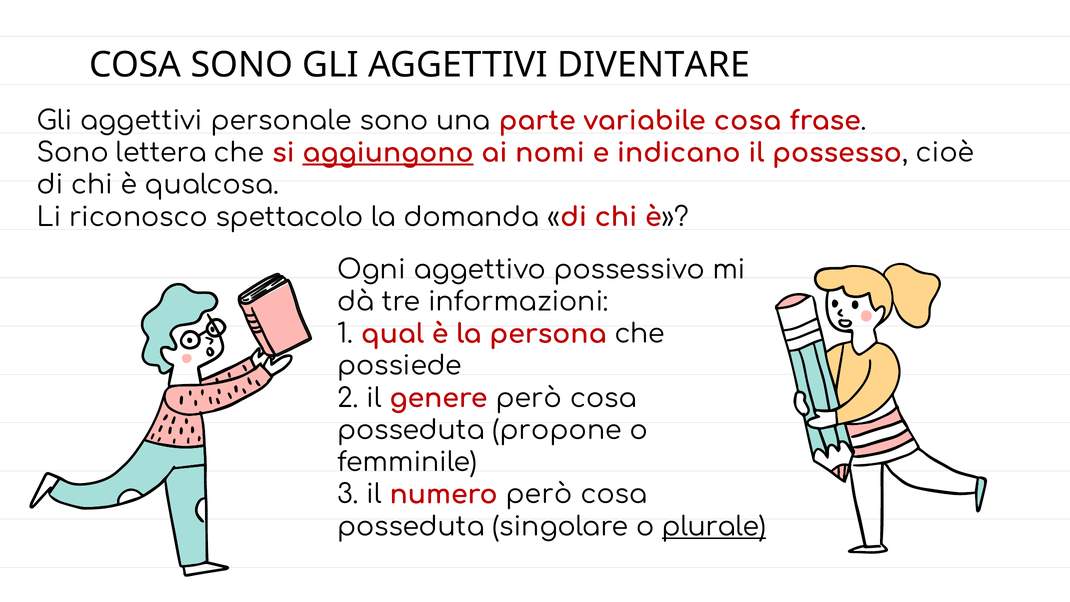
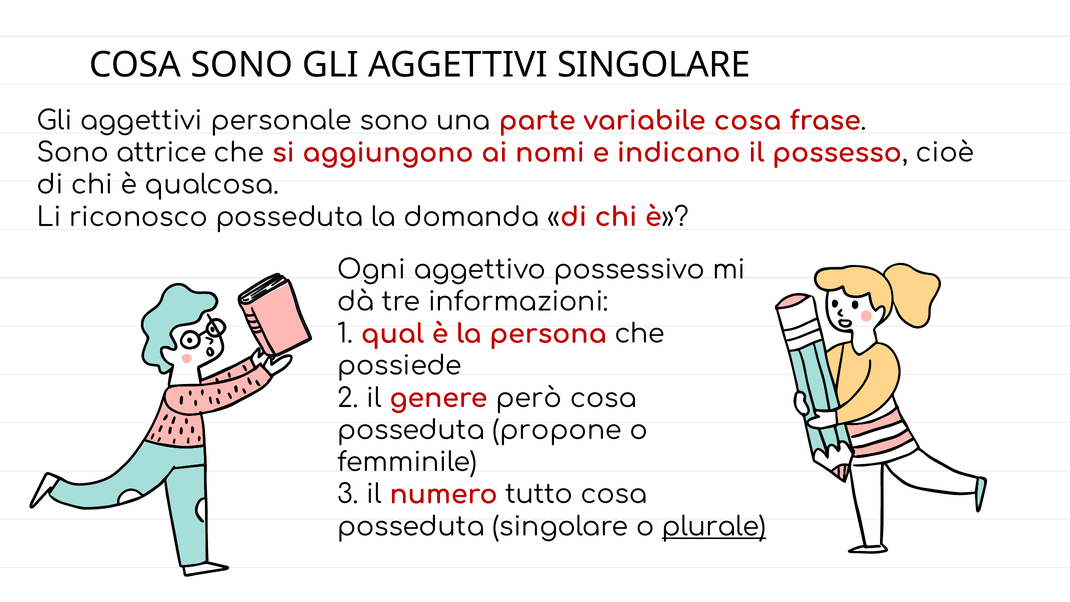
AGGETTIVI DIVENTARE: DIVENTARE -> SINGOLARE
lettera: lettera -> attrice
aggiungono underline: present -> none
riconosco spettacolo: spettacolo -> posseduta
numero però: però -> tutto
